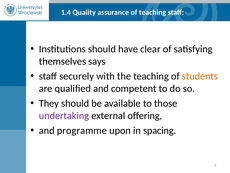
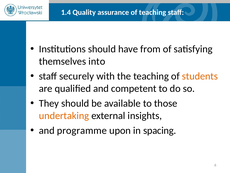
clear: clear -> from
says: says -> into
undertaking colour: purple -> orange
offering: offering -> insights
